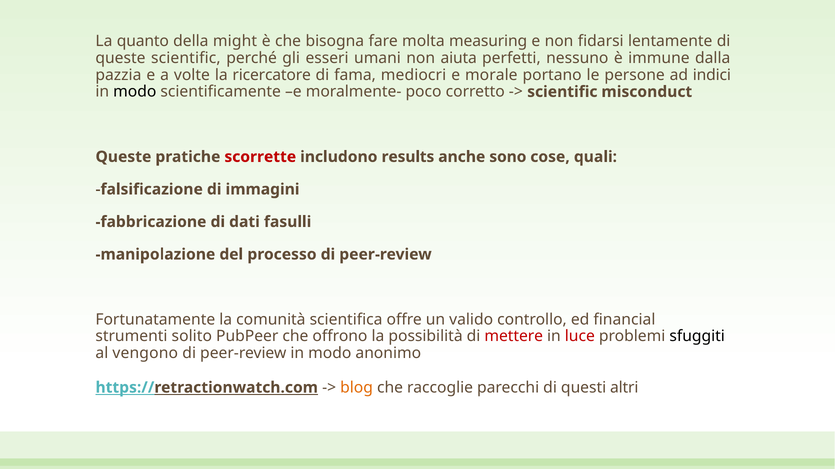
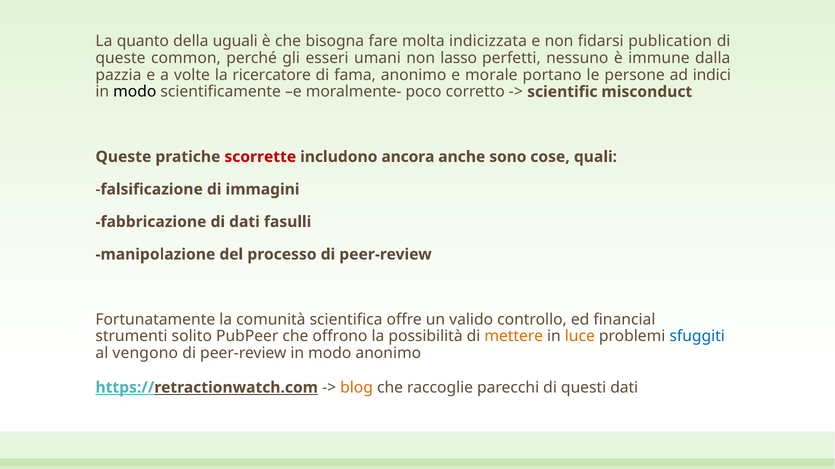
might: might -> uguali
measuring: measuring -> indicizzata
lentamente: lentamente -> publication
queste scientific: scientific -> common
aiuta: aiuta -> lasso
fama mediocri: mediocri -> anonimo
results: results -> ancora
mettere colour: red -> orange
luce colour: red -> orange
sfuggiti colour: black -> blue
questi altri: altri -> dati
